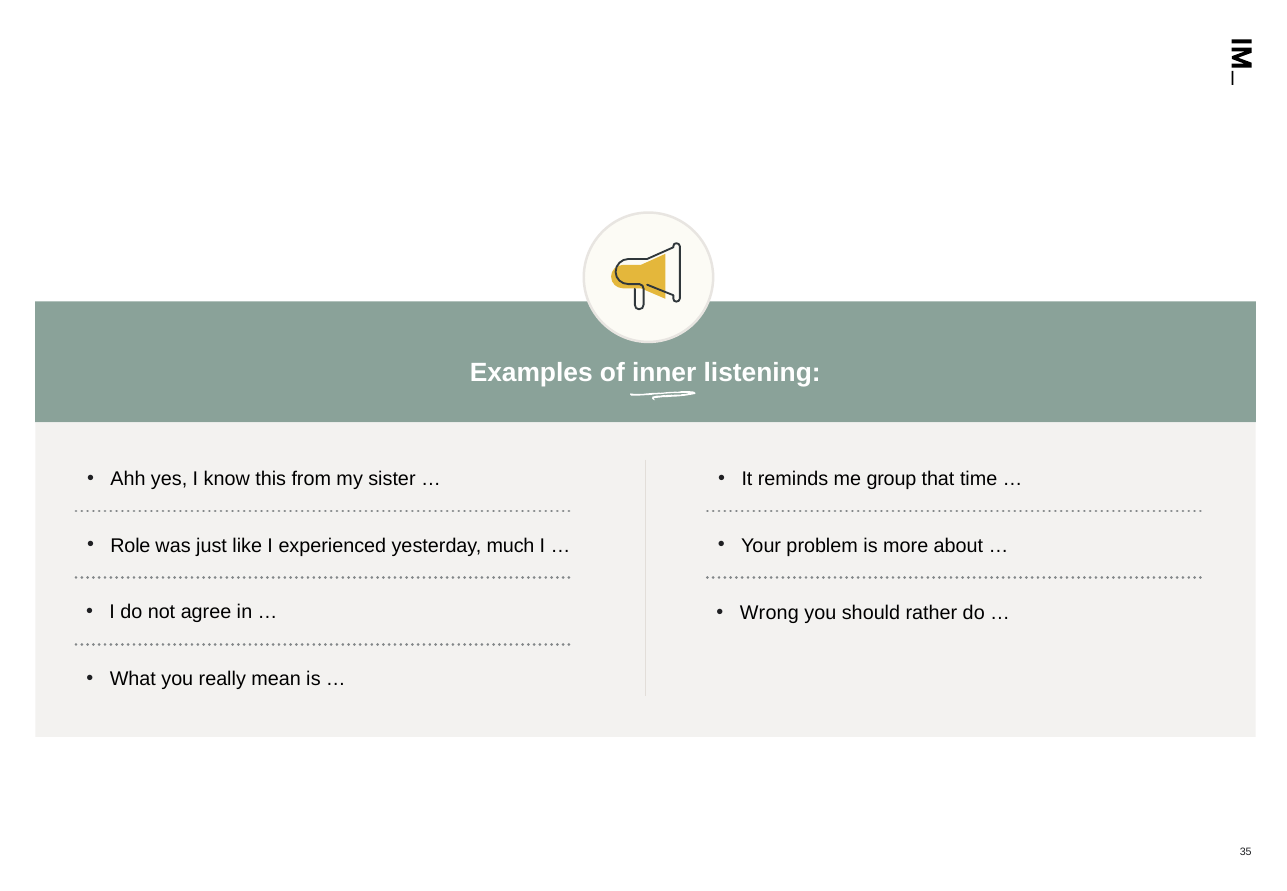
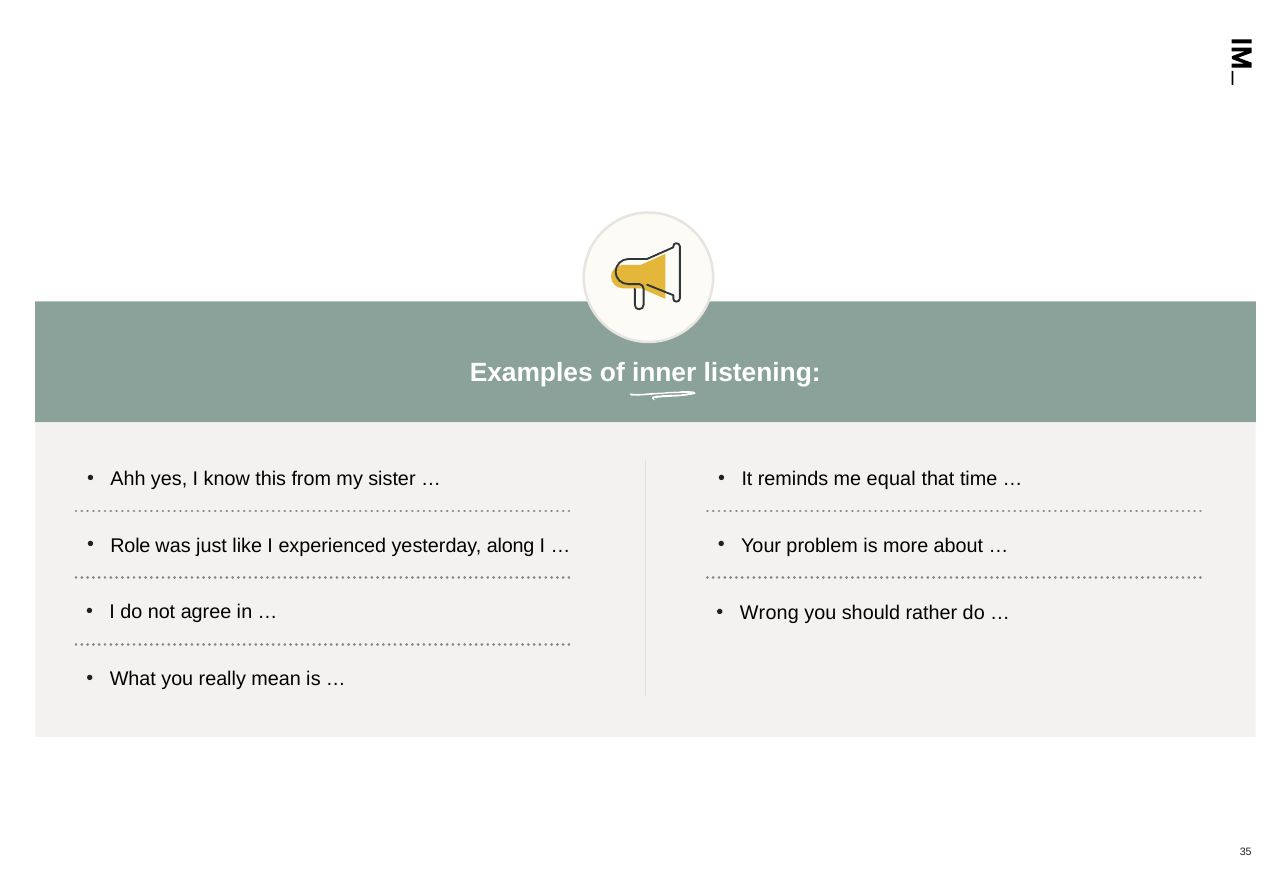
group: group -> equal
much: much -> along
